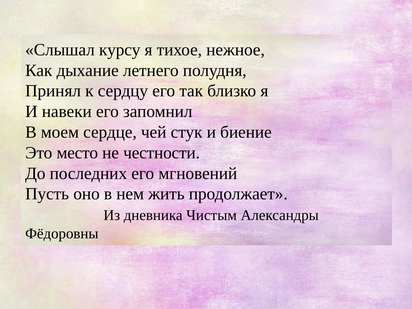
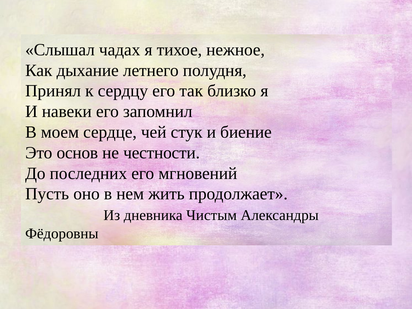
курсу: курсу -> чадах
место: место -> основ
